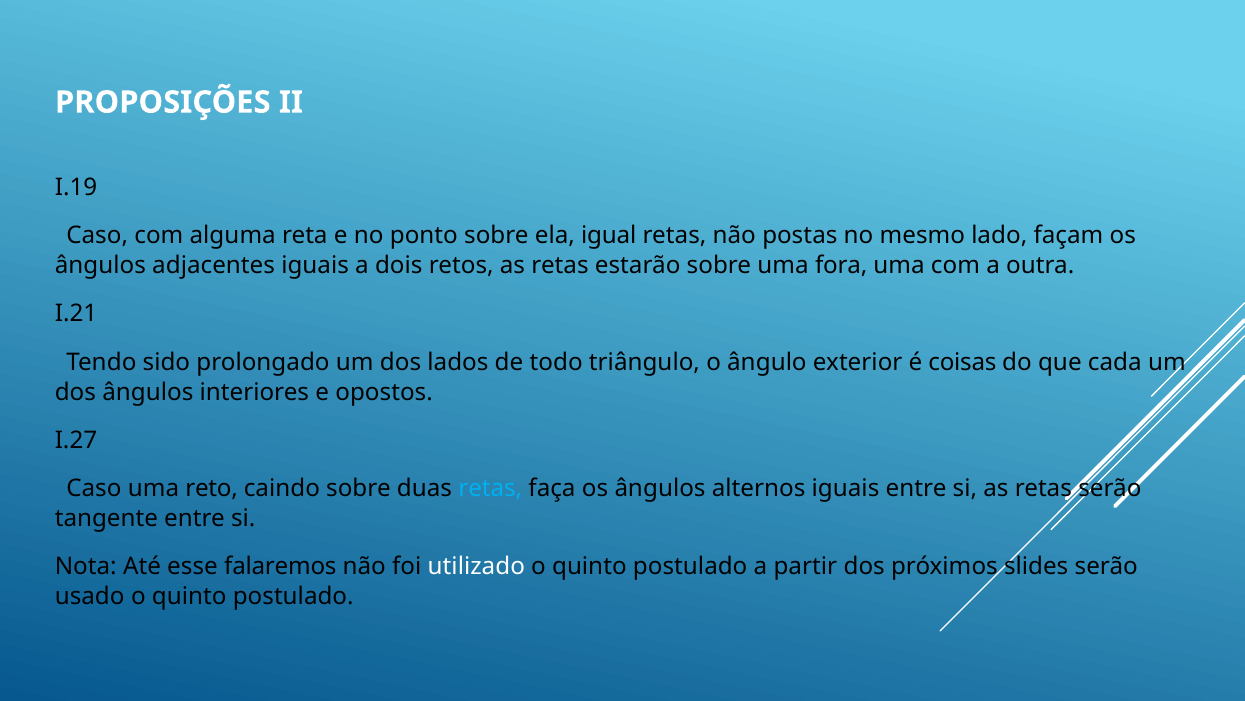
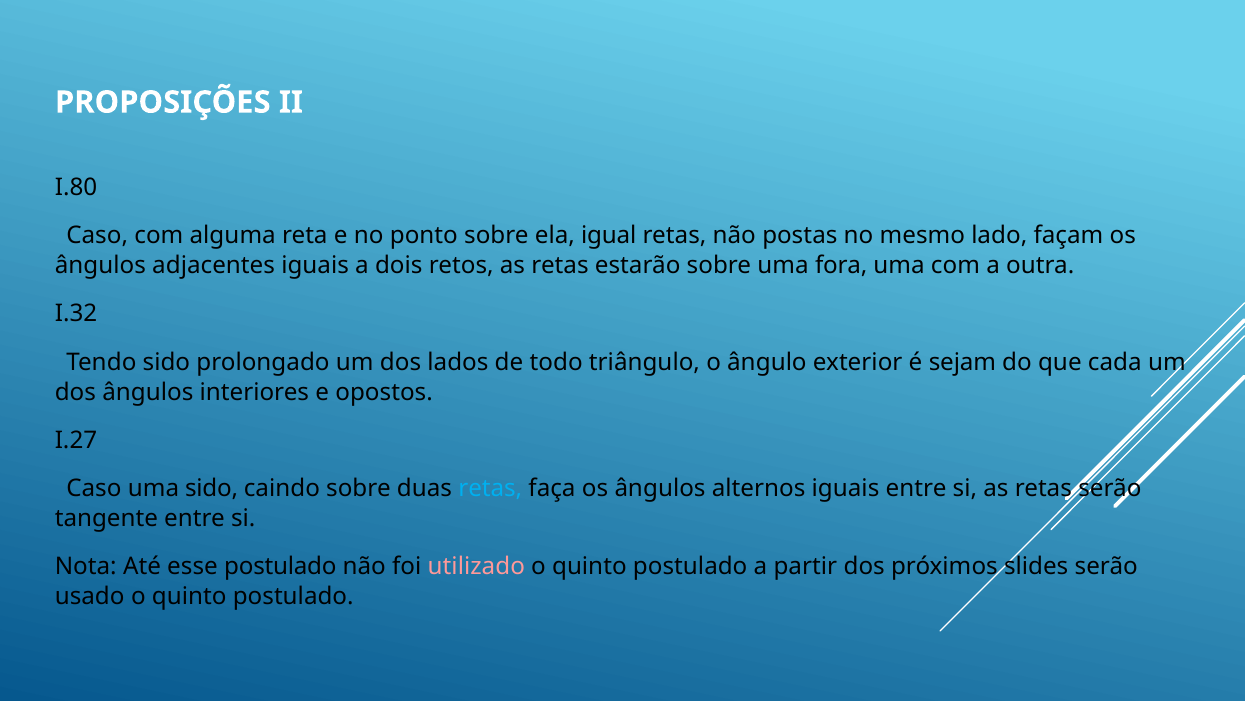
I.19: I.19 -> I.80
I.21: I.21 -> I.32
coisas: coisas -> sejam
uma reto: reto -> sido
esse falaremos: falaremos -> postulado
utilizado colour: white -> pink
